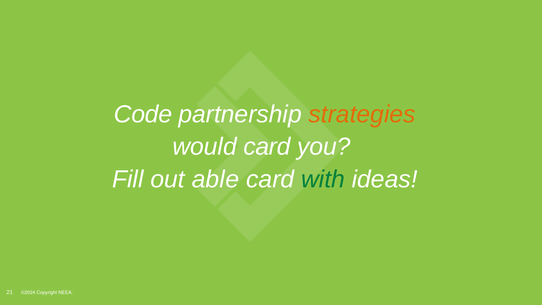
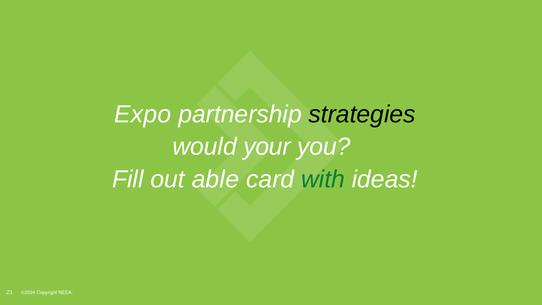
Code: Code -> Expo
strategies colour: orange -> black
would card: card -> your
